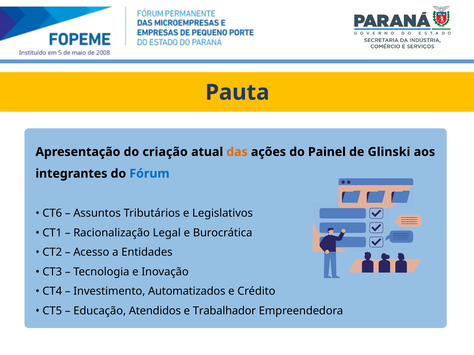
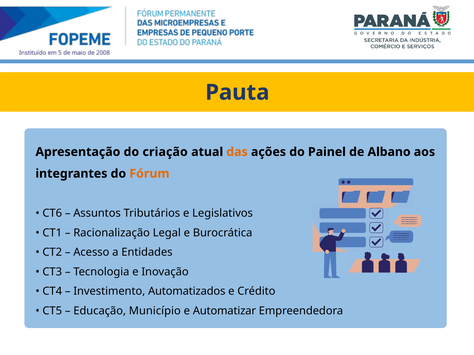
Glinski: Glinski -> Albano
Fórum colour: blue -> orange
Atendidos: Atendidos -> Município
Trabalhador: Trabalhador -> Automatizar
